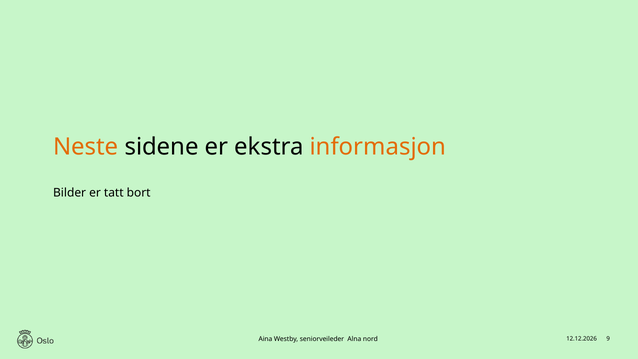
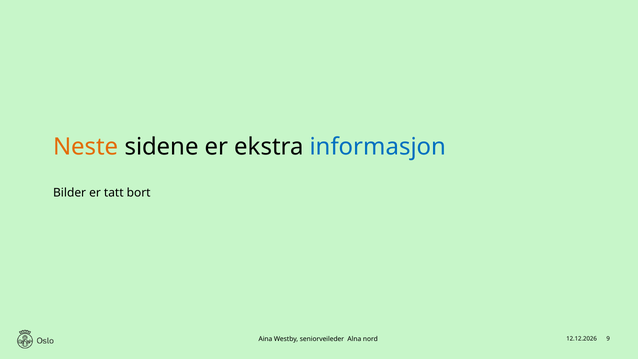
informasjon colour: orange -> blue
